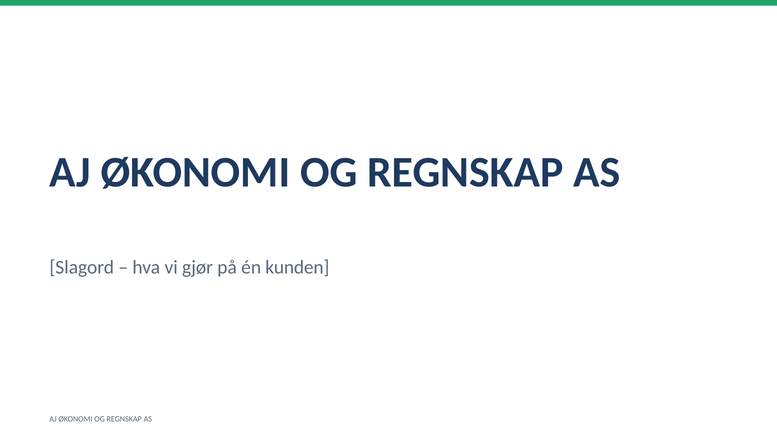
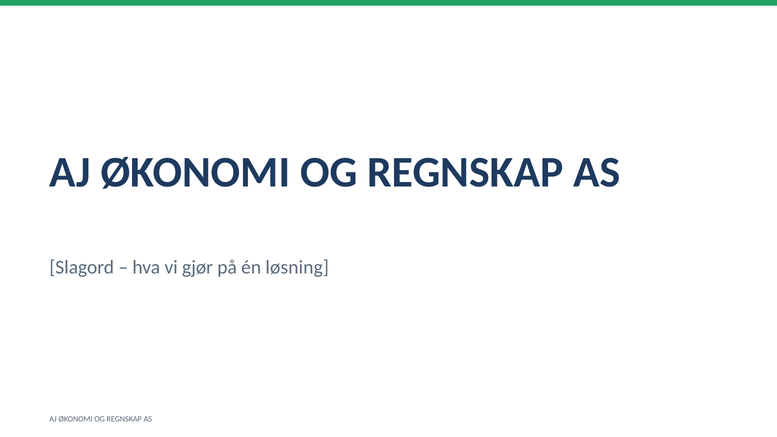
kunden: kunden -> løsning
